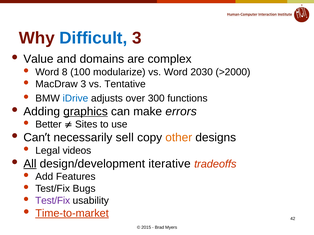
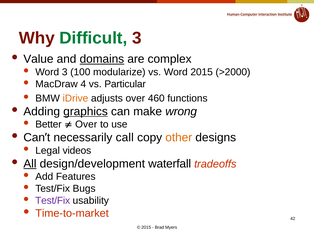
Difficult colour: blue -> green
domains underline: none -> present
Word 8: 8 -> 3
Word 2030: 2030 -> 2015
MacDraw 3: 3 -> 4
Tentative: Tentative -> Particular
iDrive colour: blue -> orange
300: 300 -> 460
errors: errors -> wrong
Sites at (86, 125): Sites -> Over
sell: sell -> call
iterative: iterative -> waterfall
Time-to-market underline: present -> none
